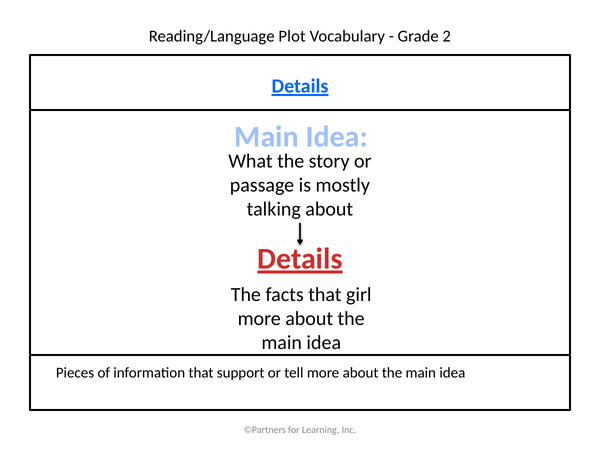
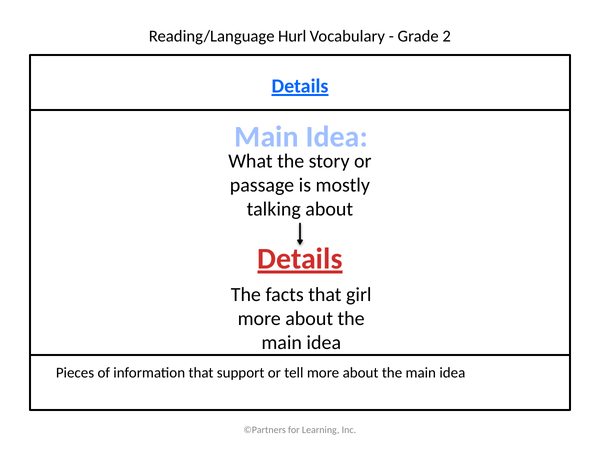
Plot: Plot -> Hurl
